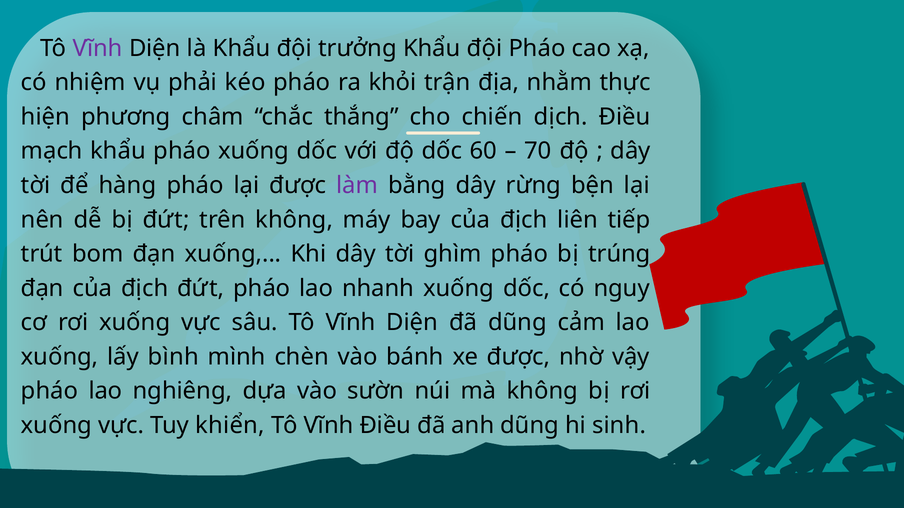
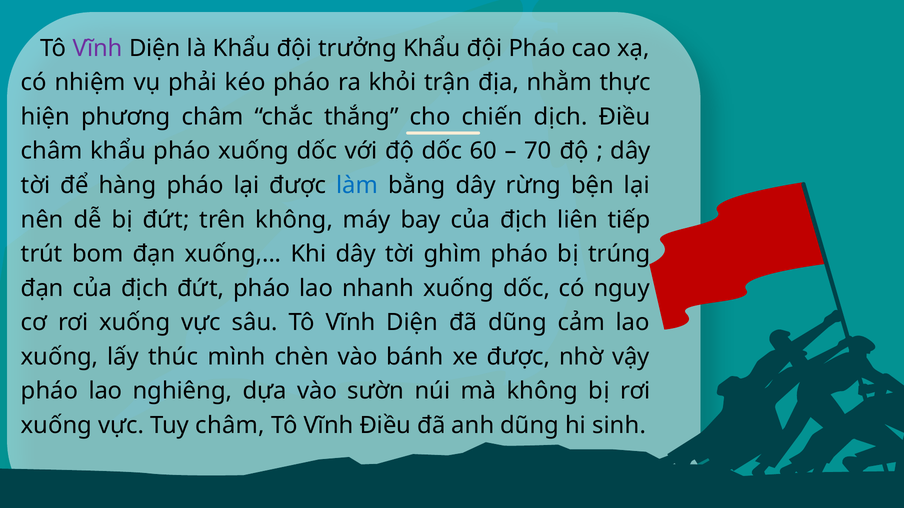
mạch at (52, 151): mạch -> châm
làm colour: purple -> blue
bình: bình -> thúc
Tuy khiển: khiển -> châm
